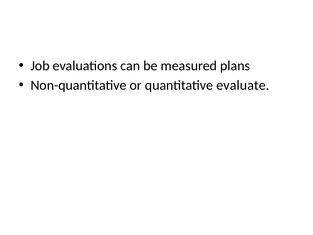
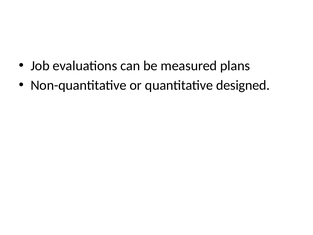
evaluate: evaluate -> designed
